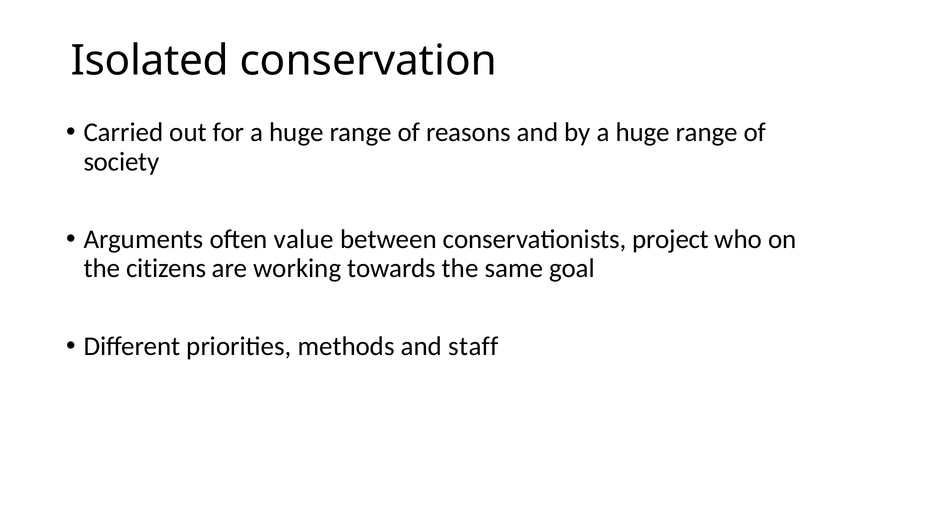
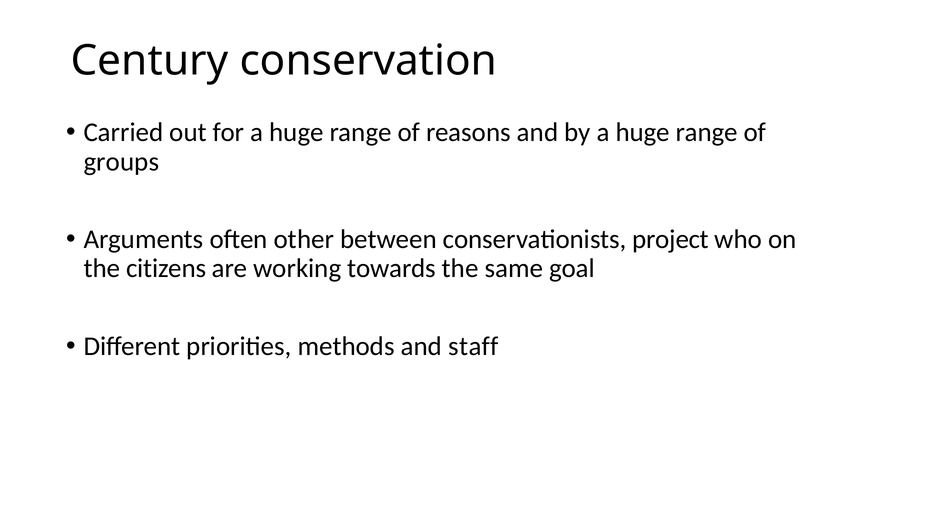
Isolated: Isolated -> Century
society: society -> groups
value: value -> other
